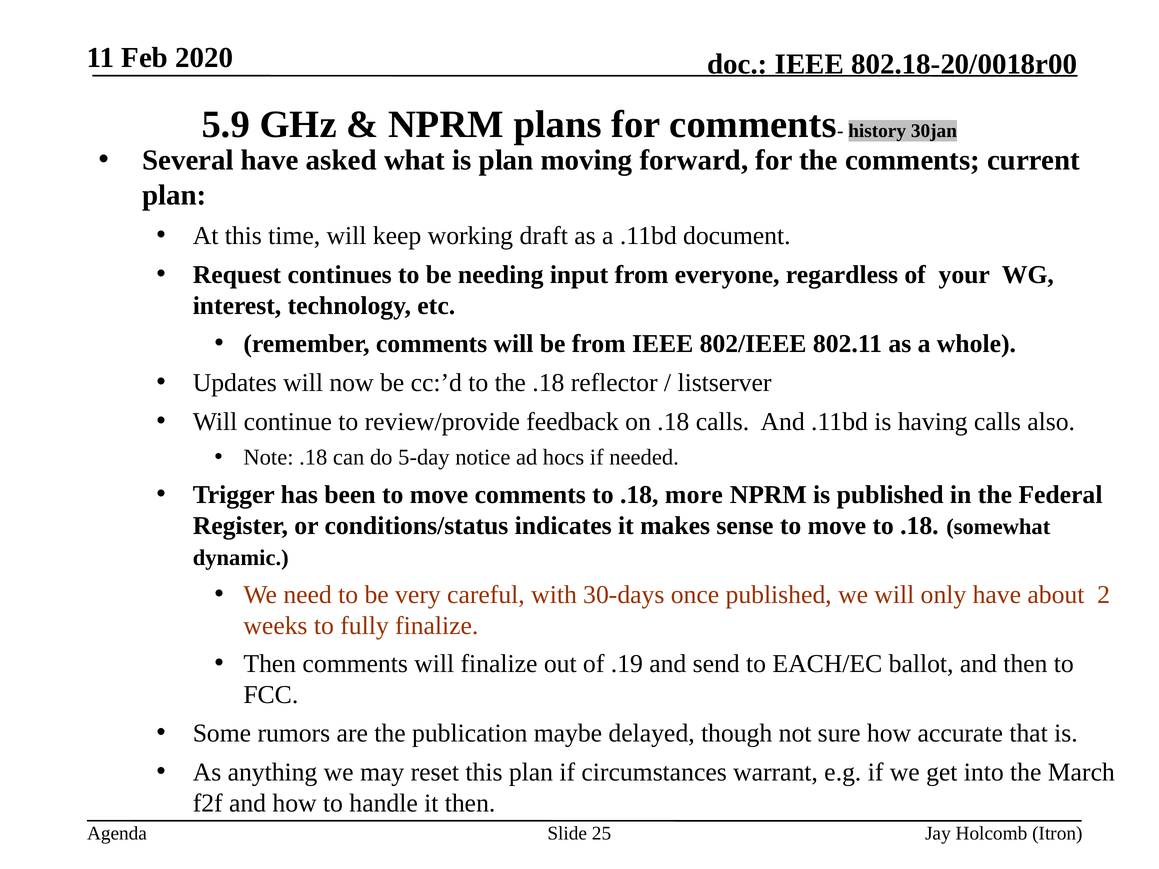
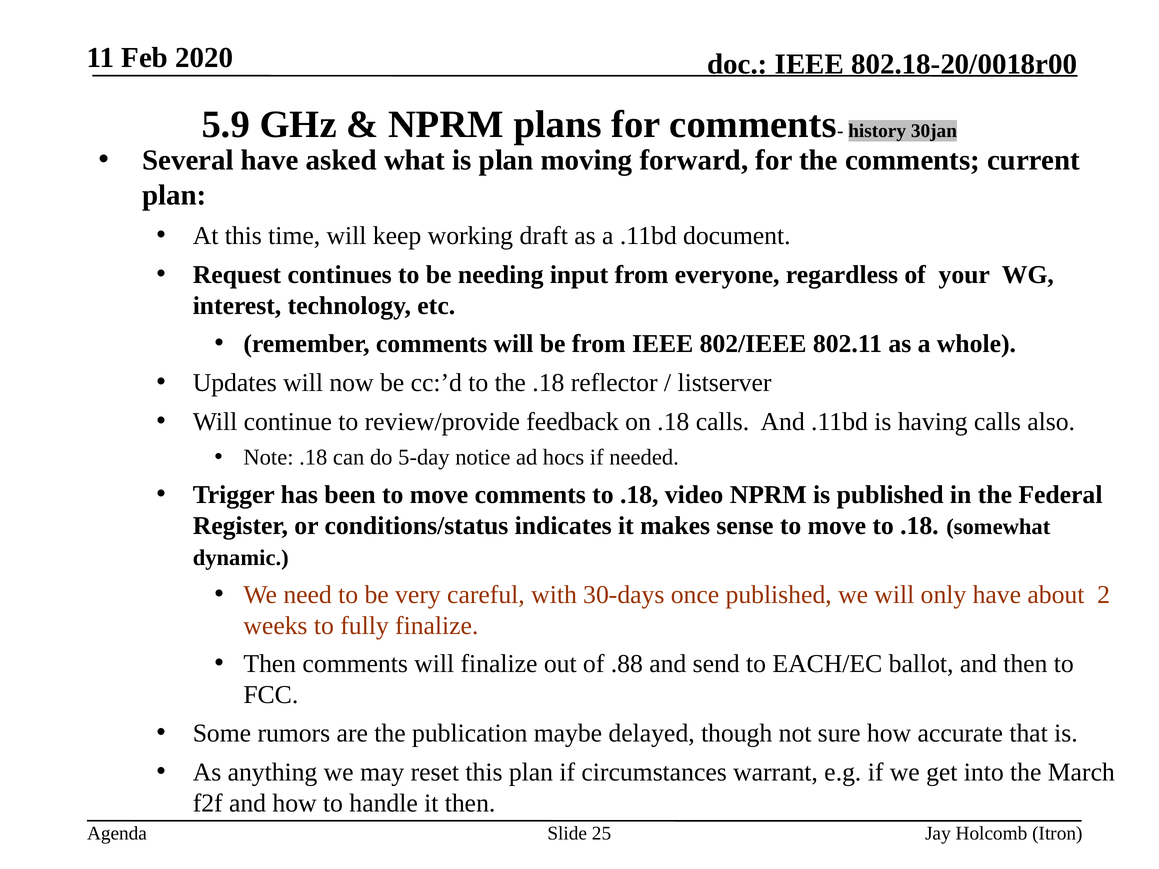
more: more -> video
.19: .19 -> .88
